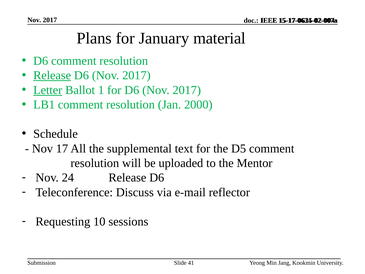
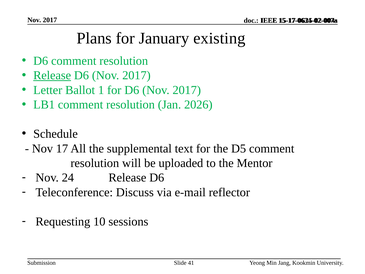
material: material -> existing
Letter underline: present -> none
2000: 2000 -> 2026
